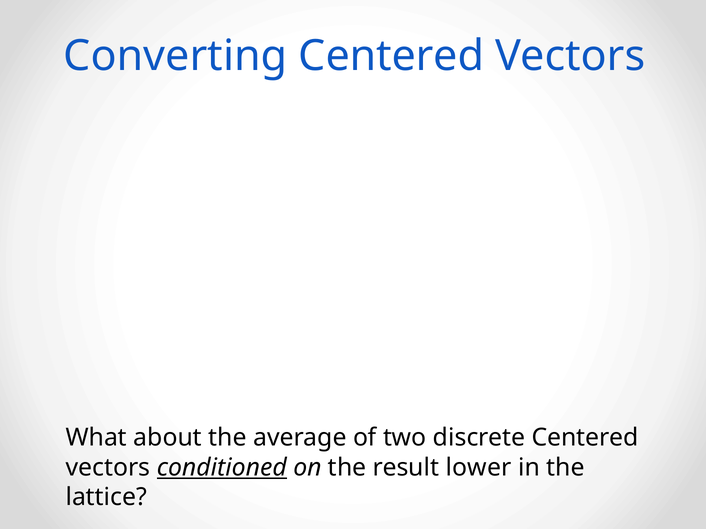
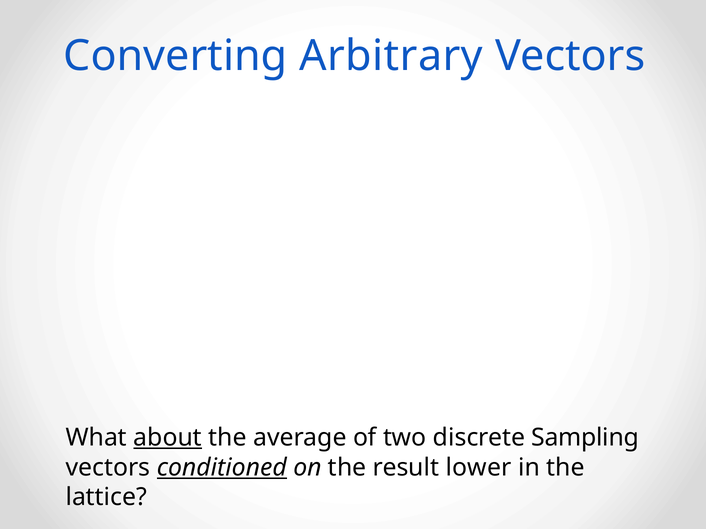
Converting Centered: Centered -> Arbitrary
about underline: none -> present
discrete Centered: Centered -> Sampling
